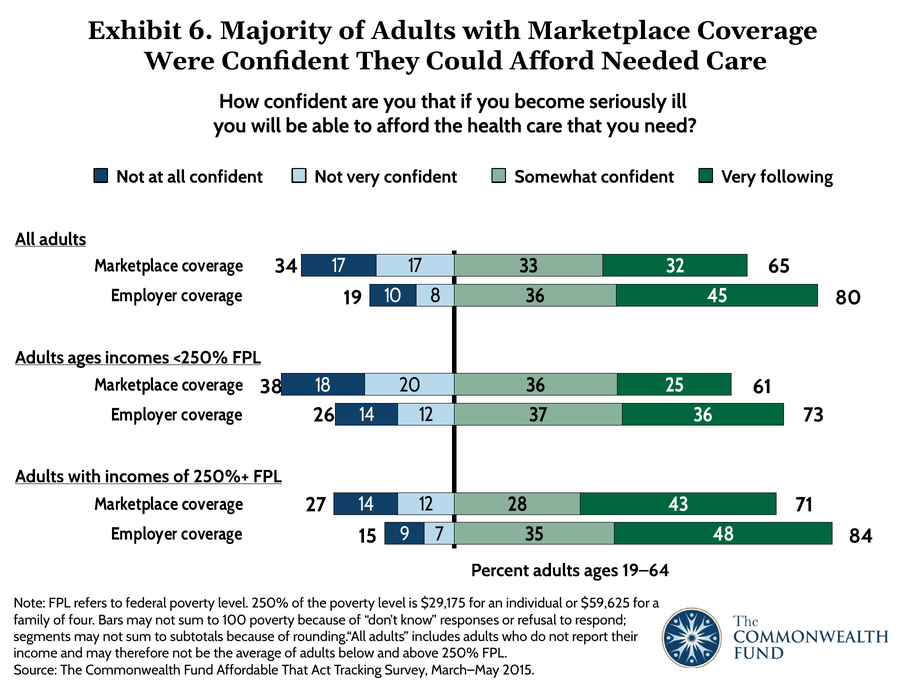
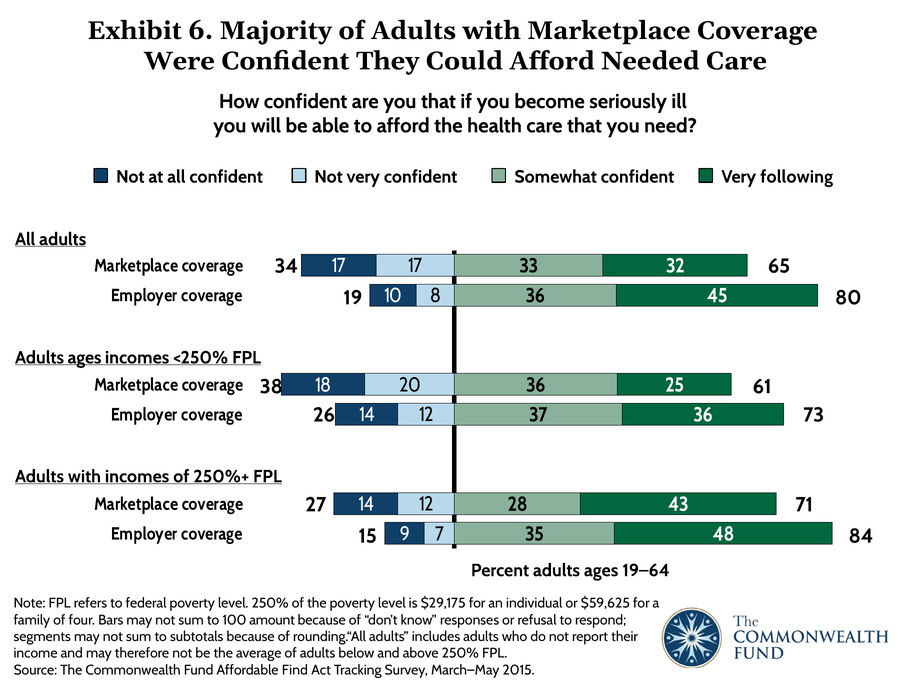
100 poverty: poverty -> amount
Affordable That: That -> Find
